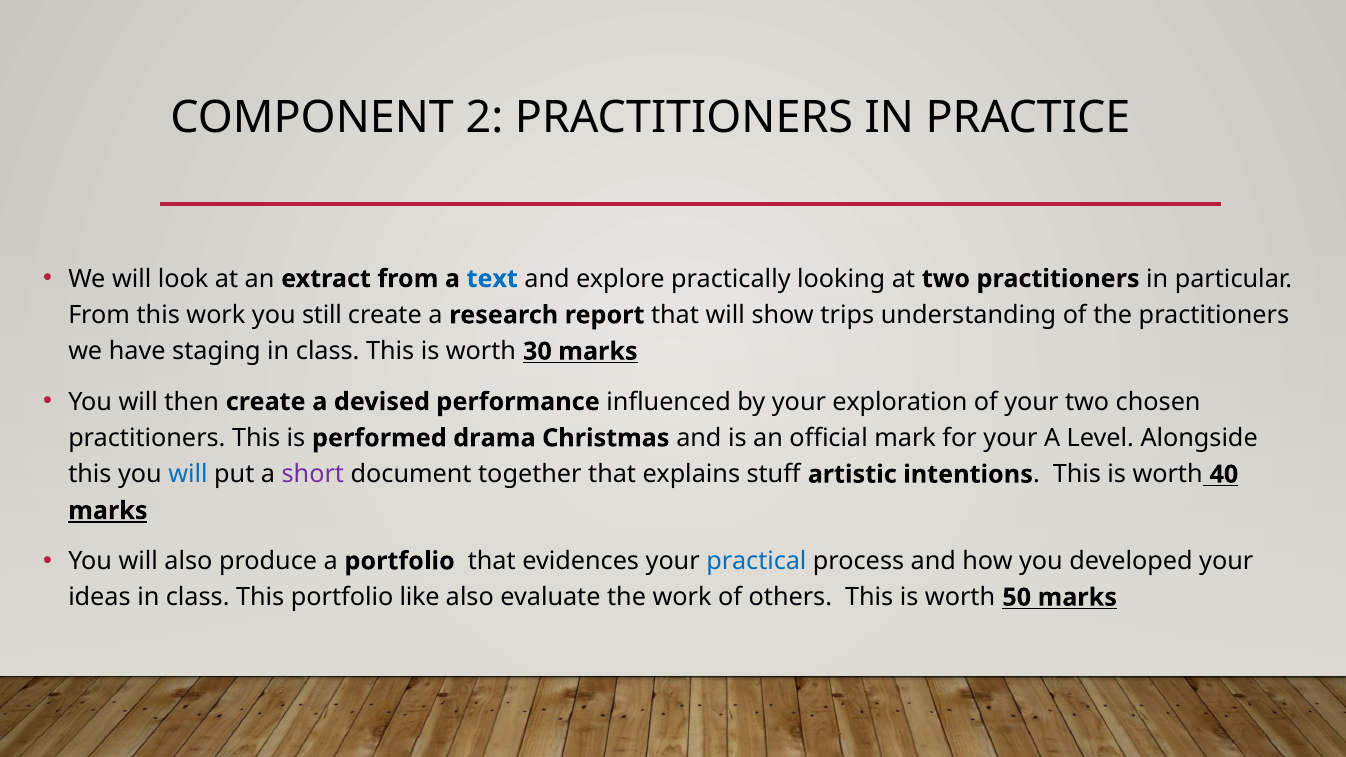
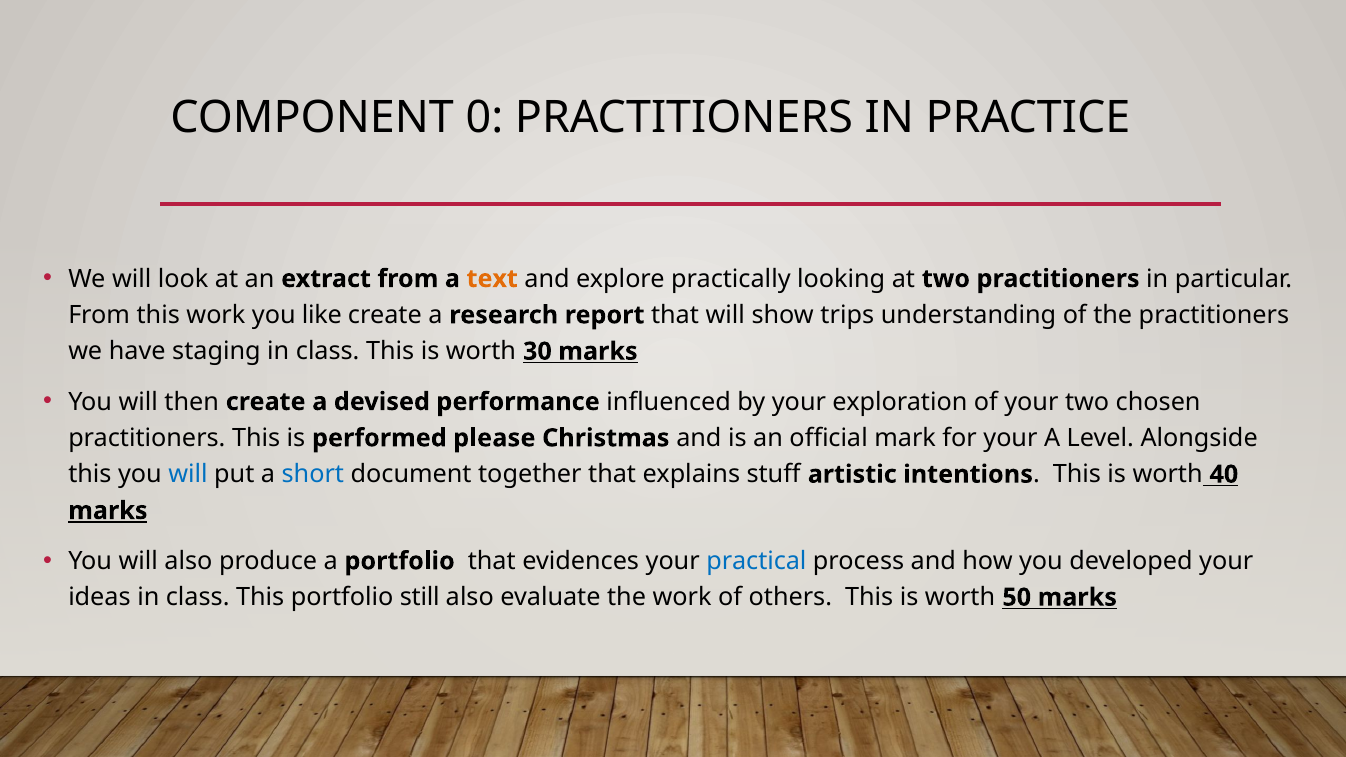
2: 2 -> 0
text colour: blue -> orange
still: still -> like
drama: drama -> please
short colour: purple -> blue
like: like -> still
